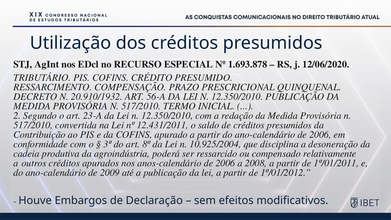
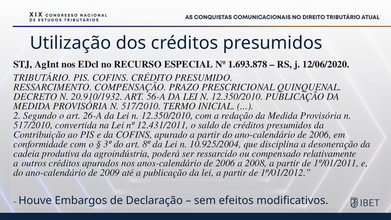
23-A: 23-A -> 26-A
